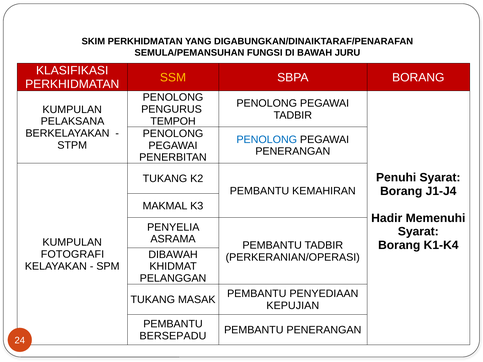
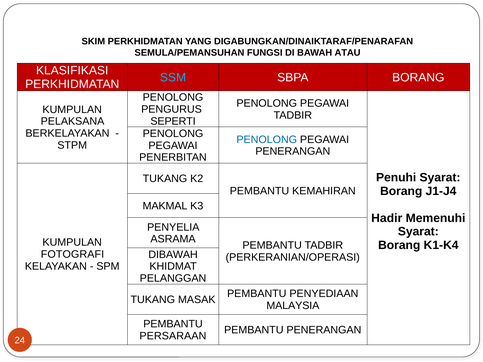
JURU: JURU -> ATAU
SSM colour: yellow -> light blue
TEMPOH: TEMPOH -> SEPERTI
KEPUJIAN: KEPUJIAN -> MALAYSIA
BERSEPADU: BERSEPADU -> PERSARAAN
